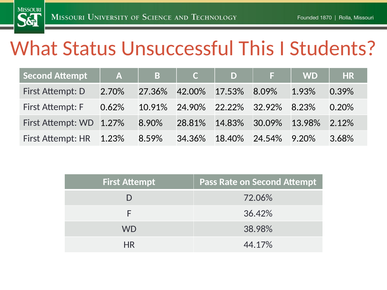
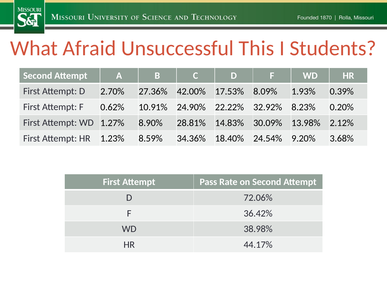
Status: Status -> Afraid
